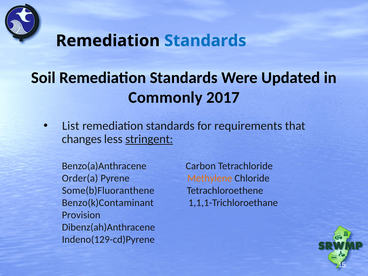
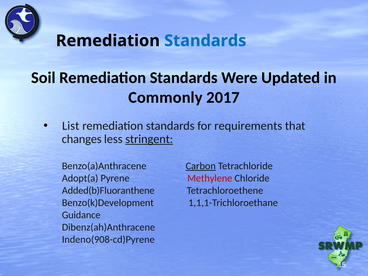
Carbon underline: none -> present
Order(a: Order(a -> Adopt(a
Methylene colour: orange -> red
Some(b)Fluoranthene: Some(b)Fluoranthene -> Added(b)Fluoranthene
Benzo(k)Contaminant: Benzo(k)Contaminant -> Benzo(k)Development
Provision: Provision -> Guidance
Indeno(129-cd)Pyrene: Indeno(129-cd)Pyrene -> Indeno(908-cd)Pyrene
